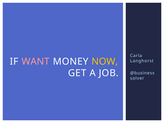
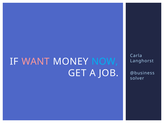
NOW colour: yellow -> light blue
